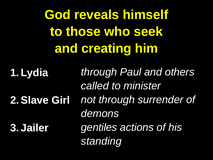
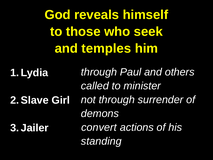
creating: creating -> temples
gentiles: gentiles -> convert
